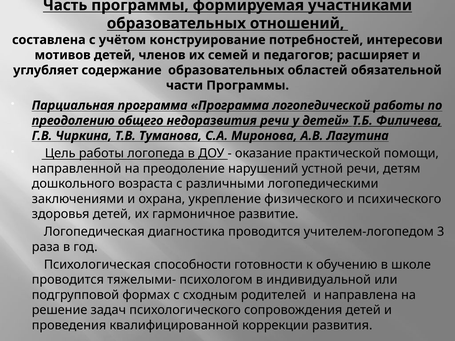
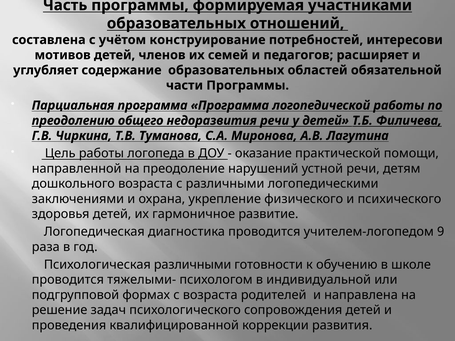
3: 3 -> 9
Психологическая способности: способности -> различными
с сходным: сходным -> возраста
